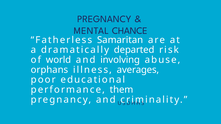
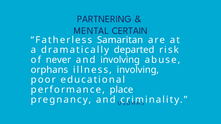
PREGNANCY at (104, 19): PREGNANCY -> PARTNERING
CHANCE: CHANCE -> CERTAIN
world: world -> never
illness averages: averages -> involving
them: them -> place
